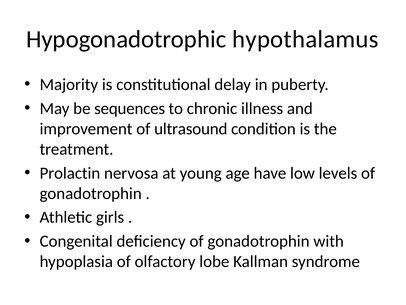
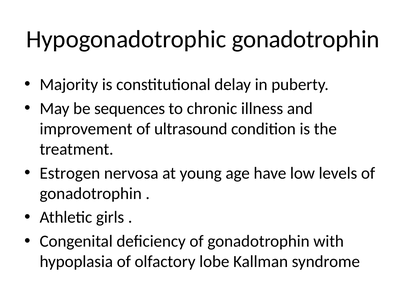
Hypogonadotrophic hypothalamus: hypothalamus -> gonadotrophin
Prolactin: Prolactin -> Estrogen
